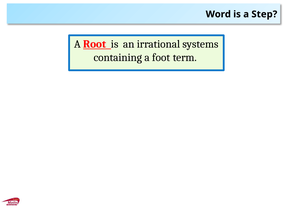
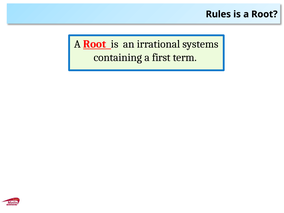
Word: Word -> Rules
is a Step: Step -> Root
foot: foot -> first
